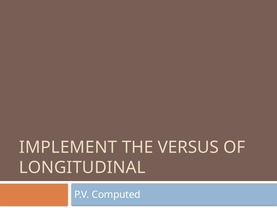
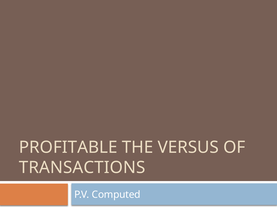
IMPLEMENT: IMPLEMENT -> PROFITABLE
LONGITUDINAL: LONGITUDINAL -> TRANSACTIONS
